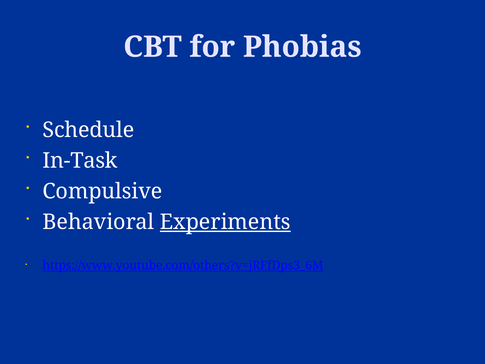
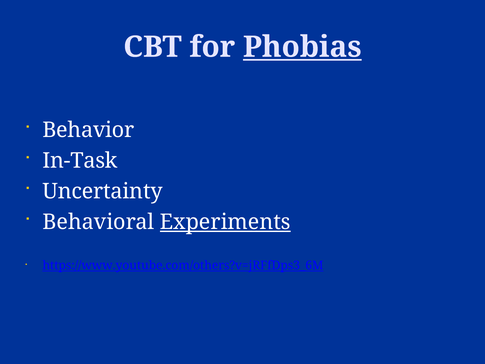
Phobias underline: none -> present
Schedule: Schedule -> Behavior
Compulsive: Compulsive -> Uncertainty
